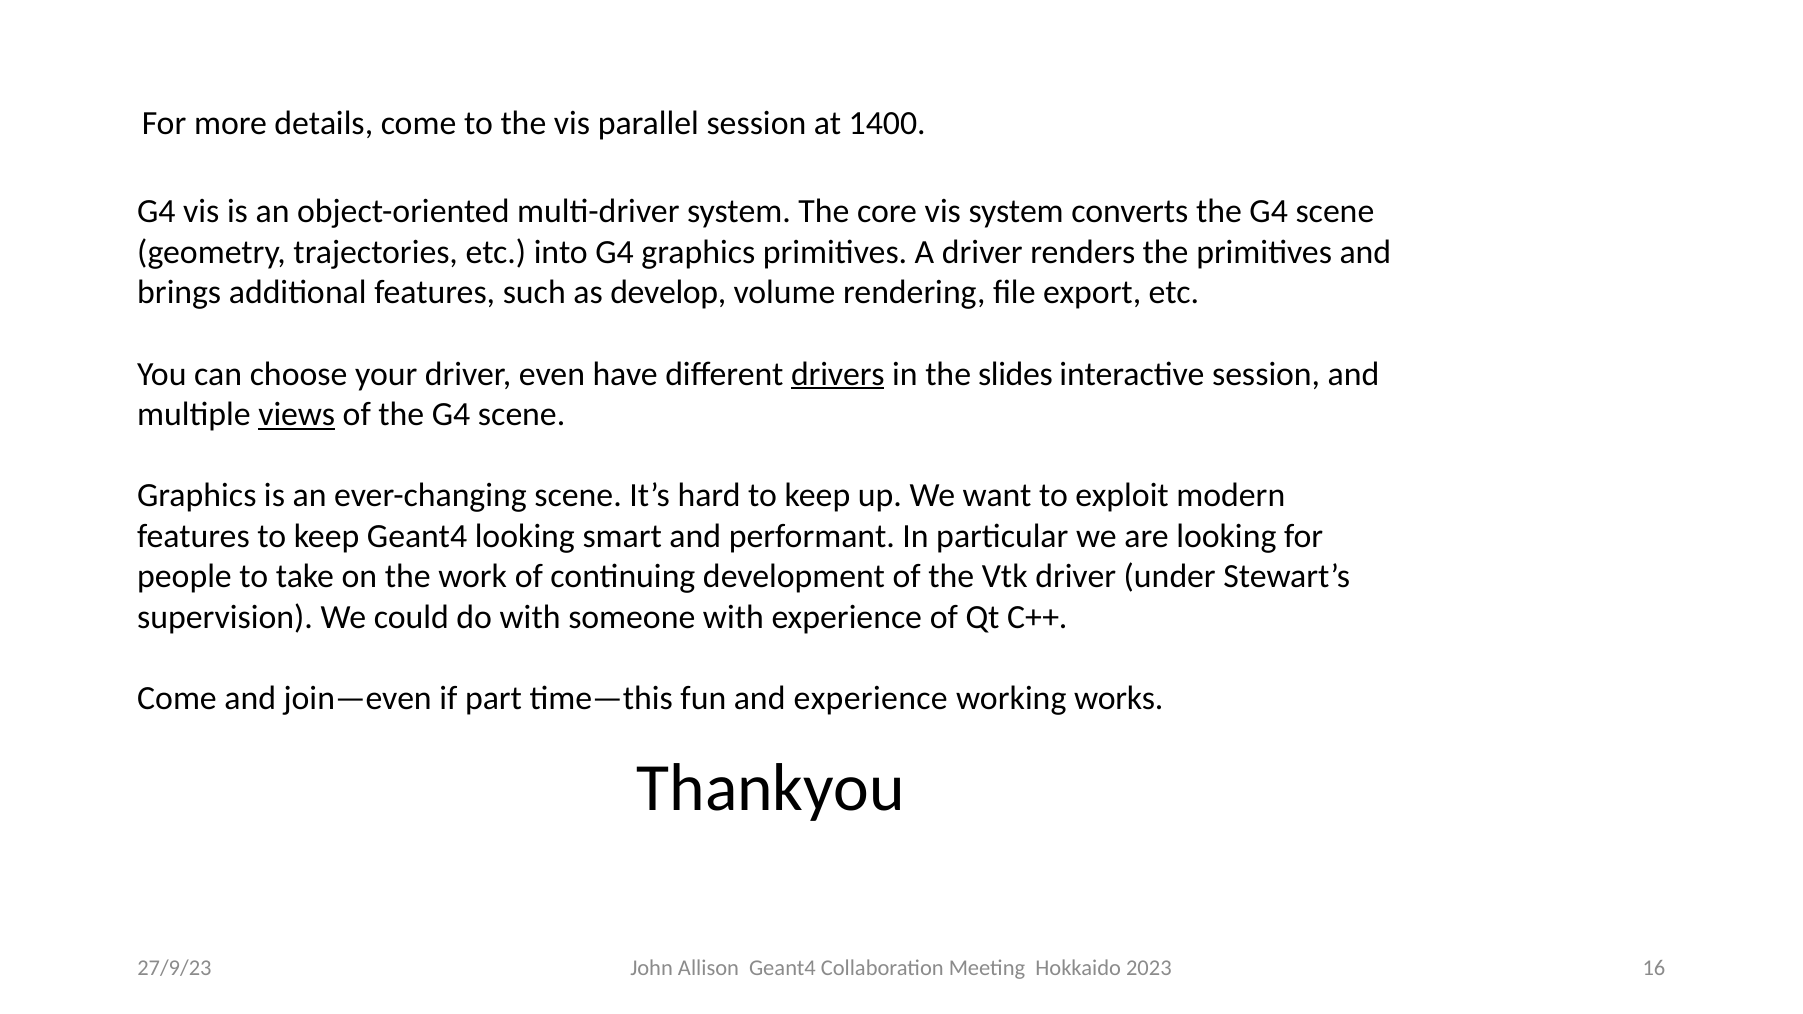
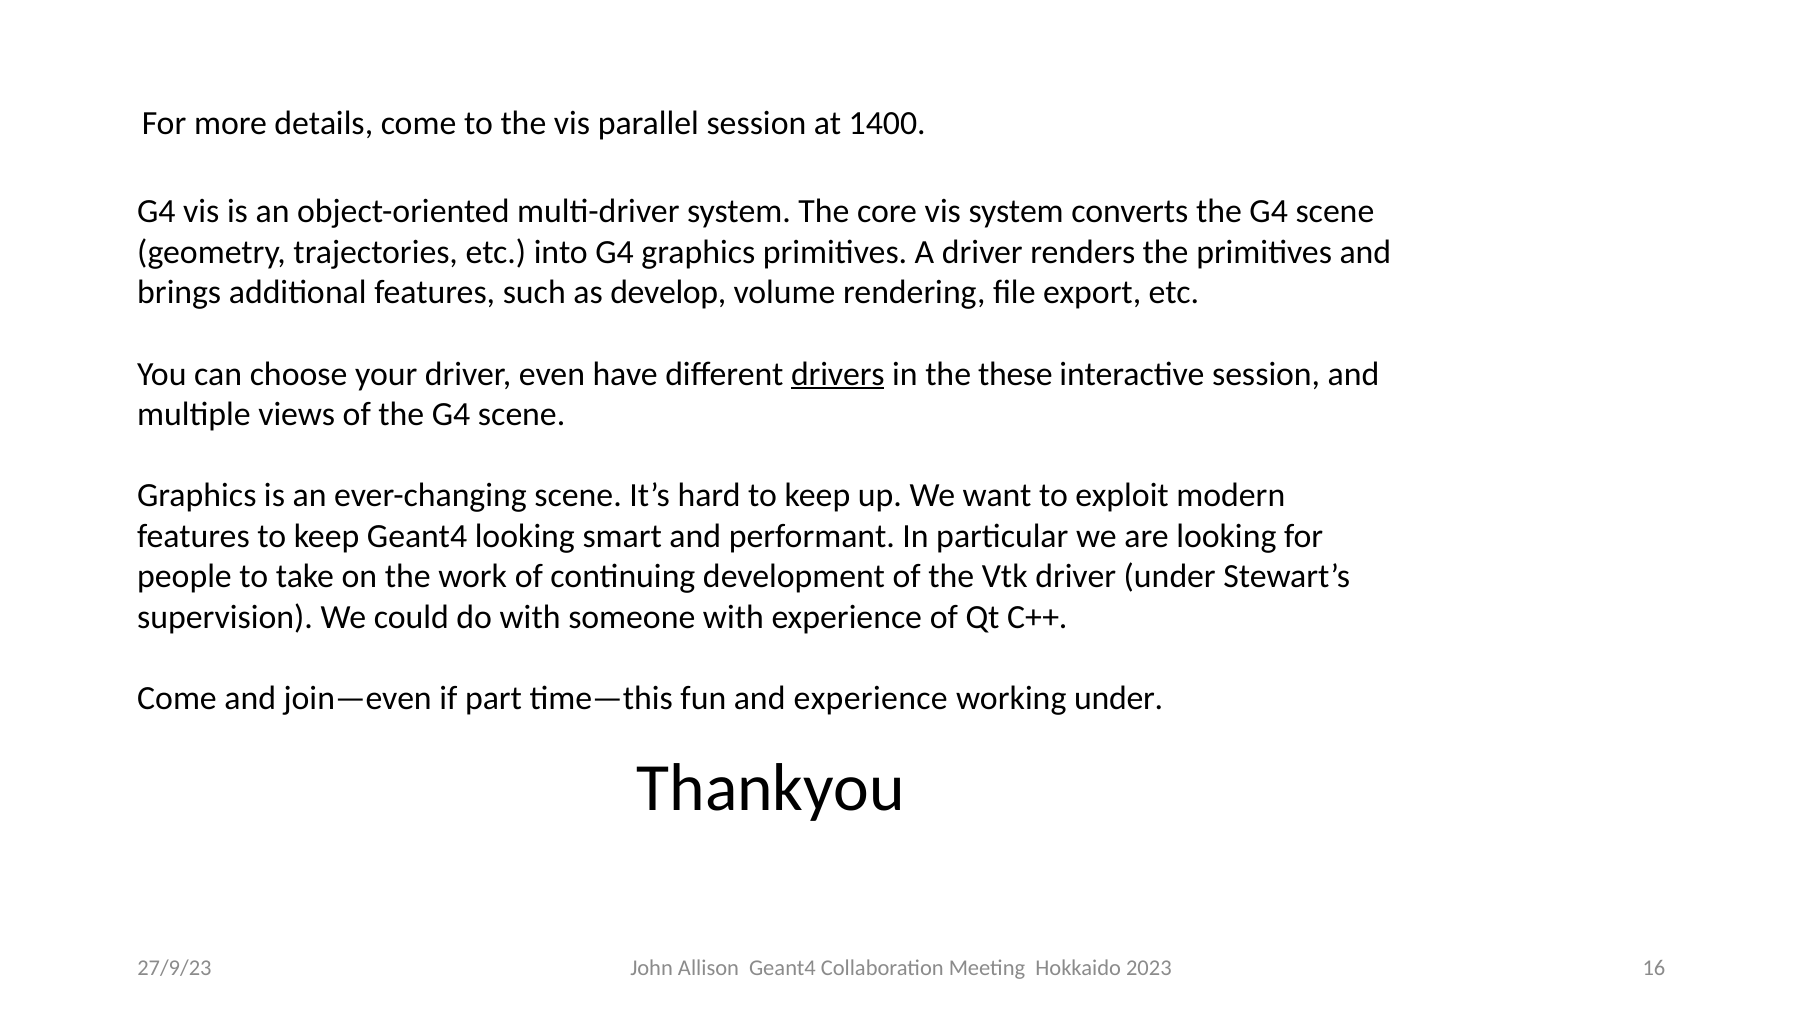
slides: slides -> these
views underline: present -> none
working works: works -> under
